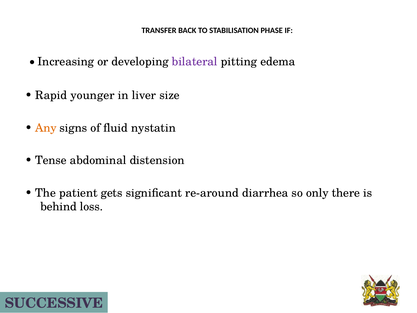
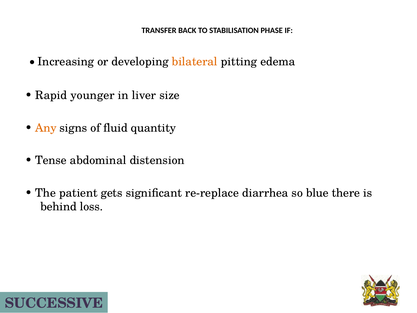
bilateral colour: purple -> orange
nystatin: nystatin -> quantity
re-around: re-around -> re-replace
only: only -> blue
